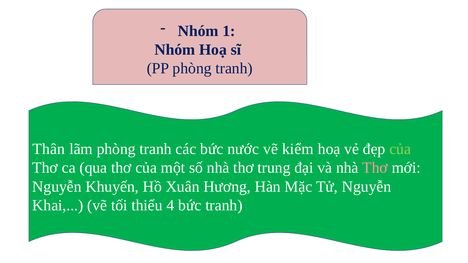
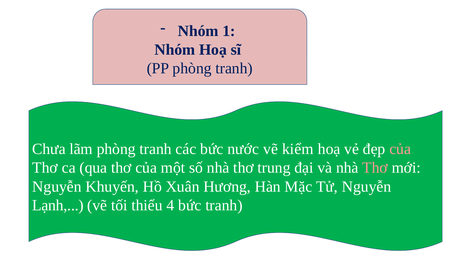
Thân: Thân -> Chưa
của at (400, 149) colour: light green -> pink
Khai: Khai -> Lạnh
